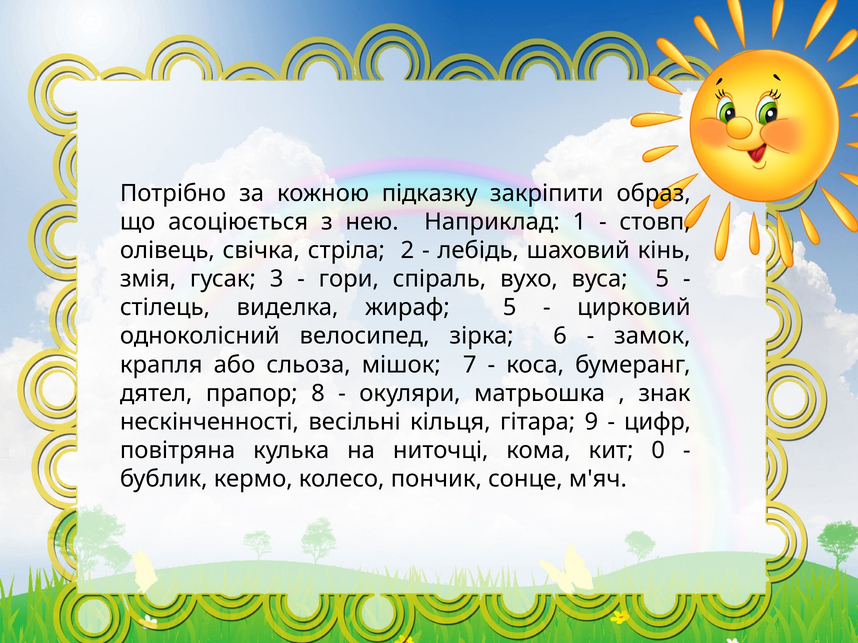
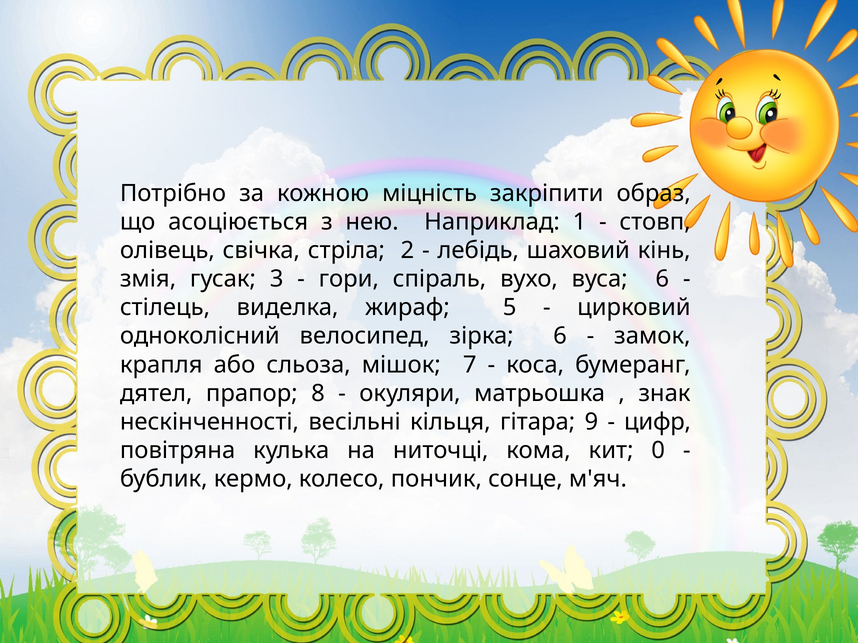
підказку: підказку -> міцність
вуса 5: 5 -> 6
